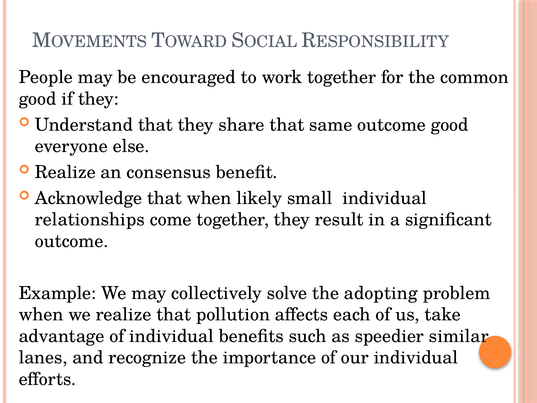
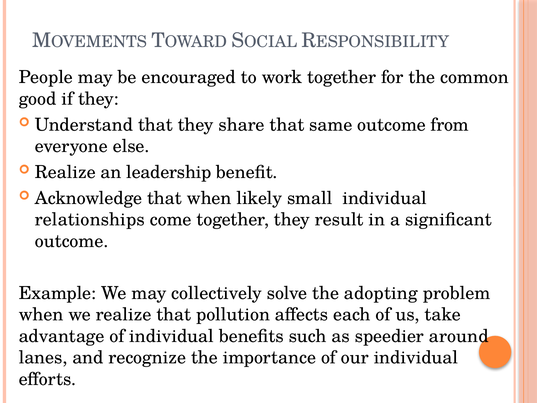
outcome good: good -> from
consensus: consensus -> leadership
similar: similar -> around
